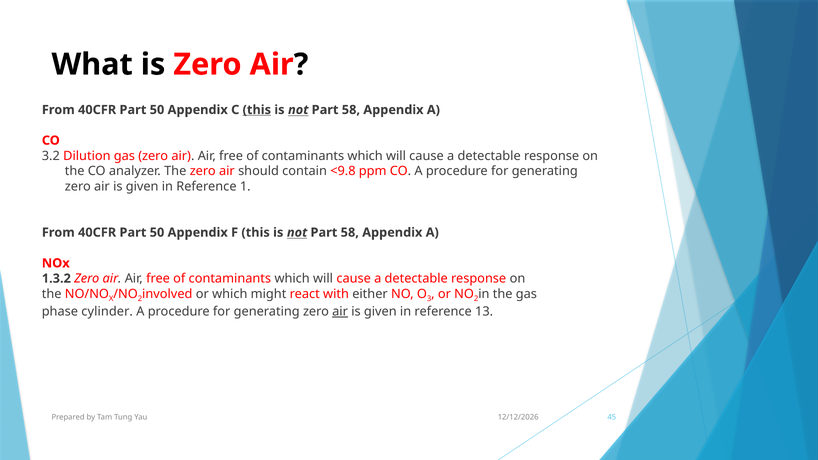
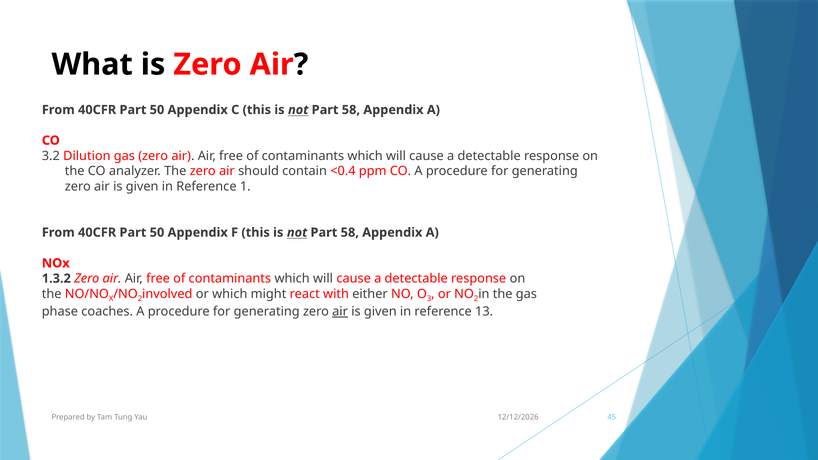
this at (257, 110) underline: present -> none
<9.8: <9.8 -> <0.4
cylinder: cylinder -> coaches
